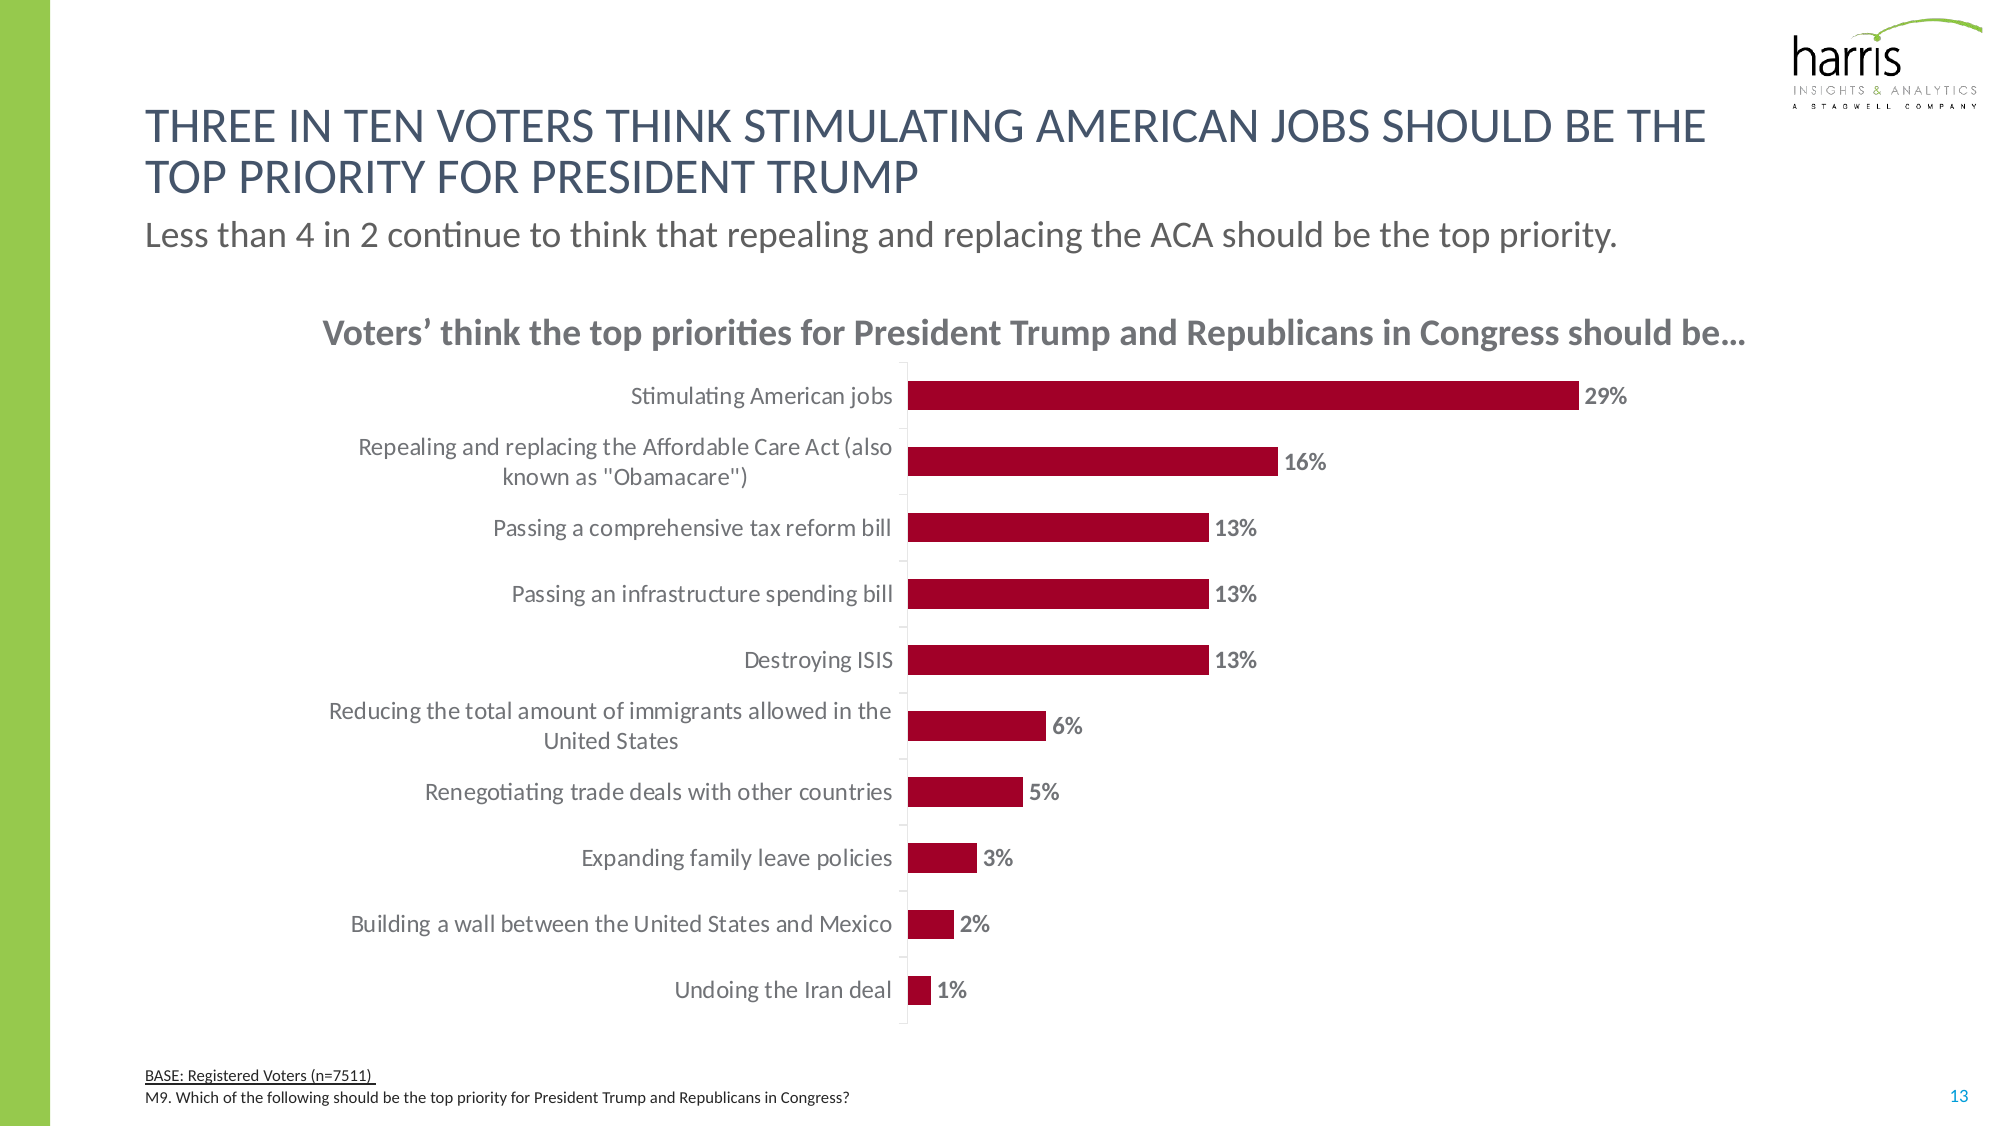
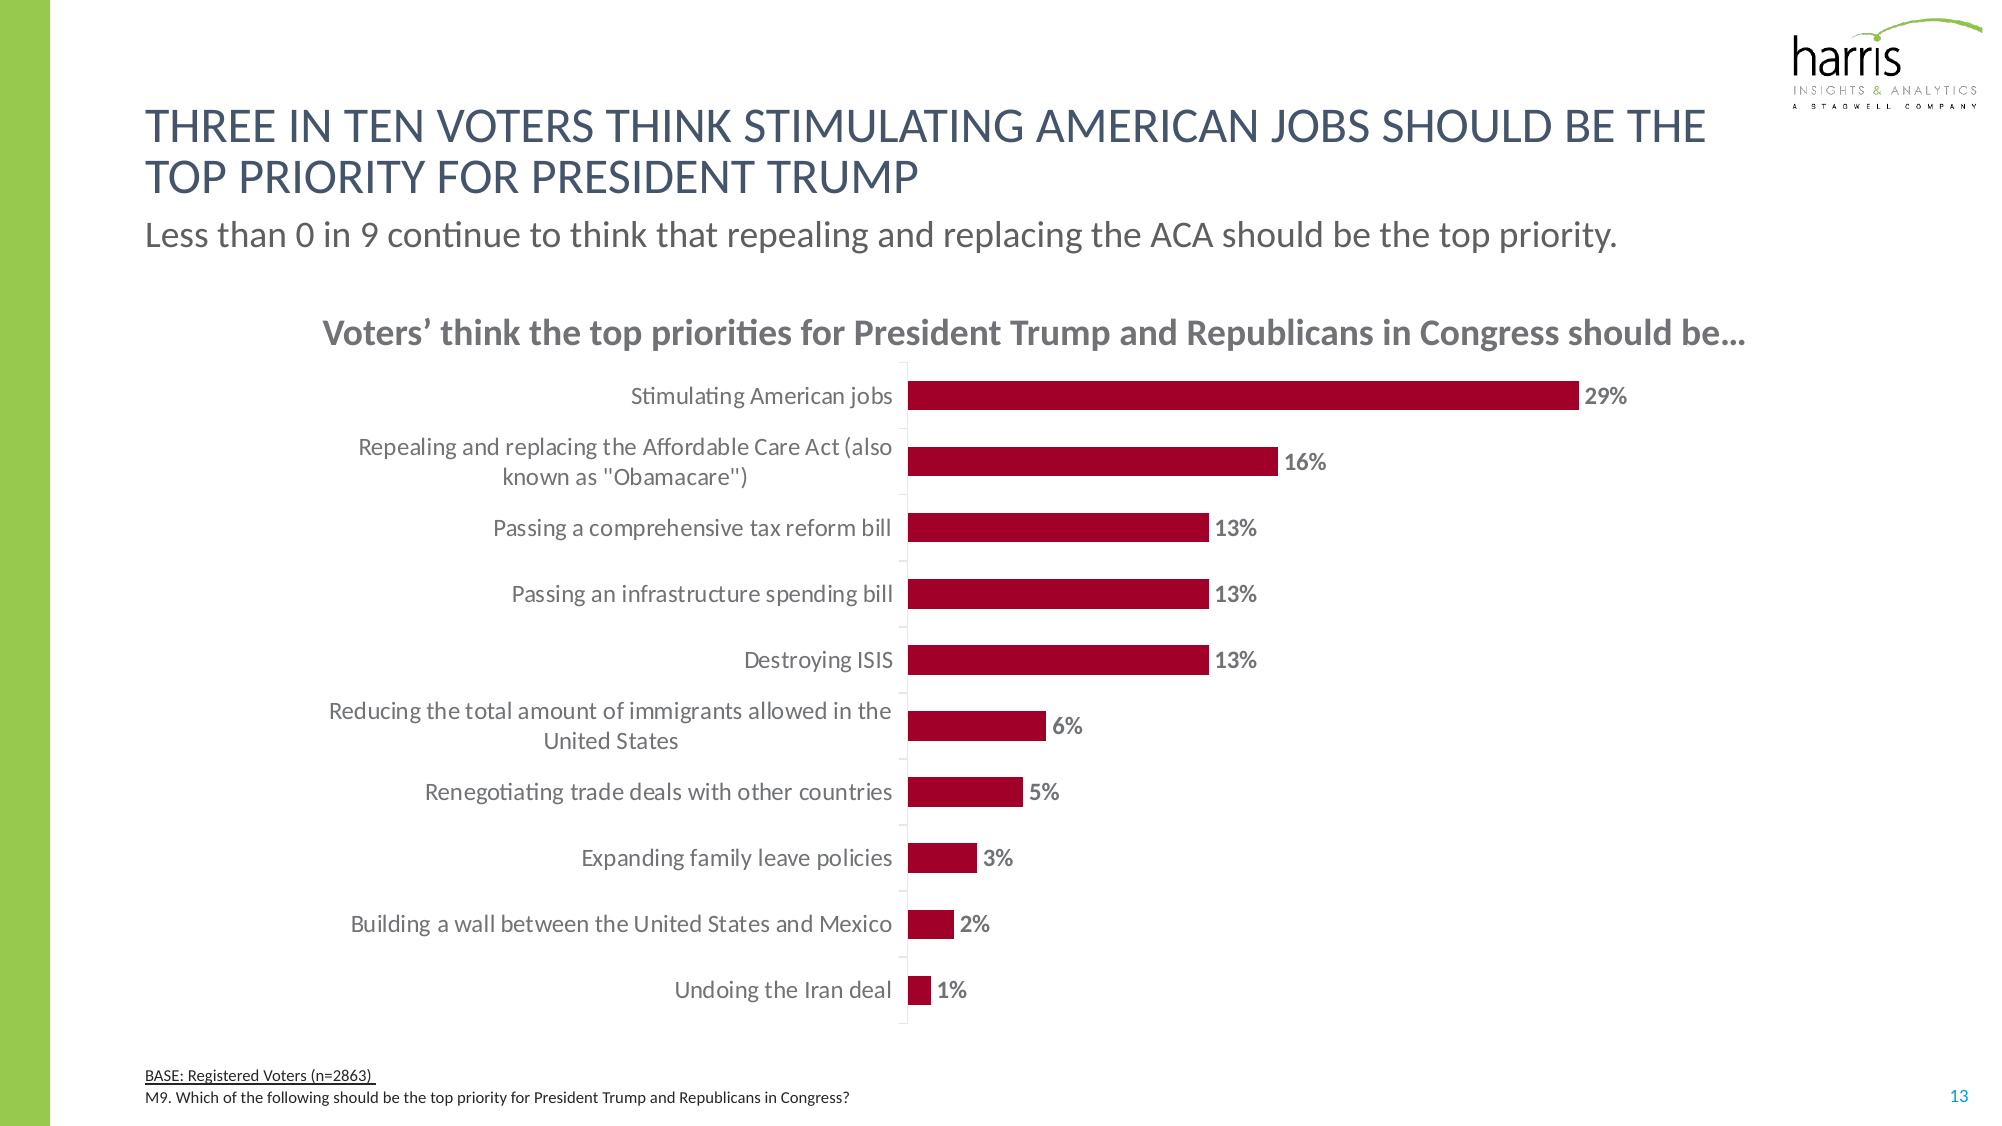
4: 4 -> 0
2: 2 -> 9
n=7511: n=7511 -> n=2863
